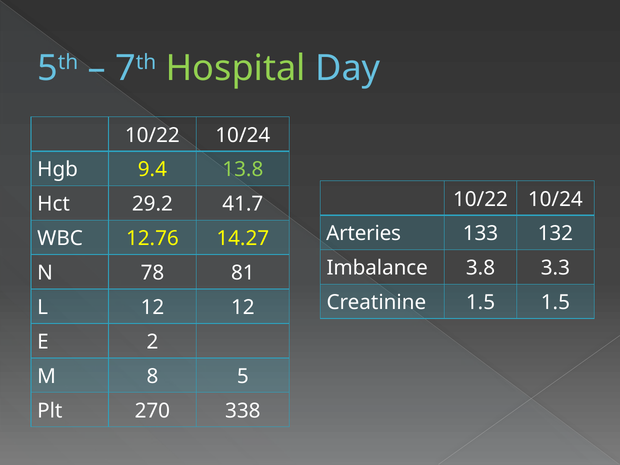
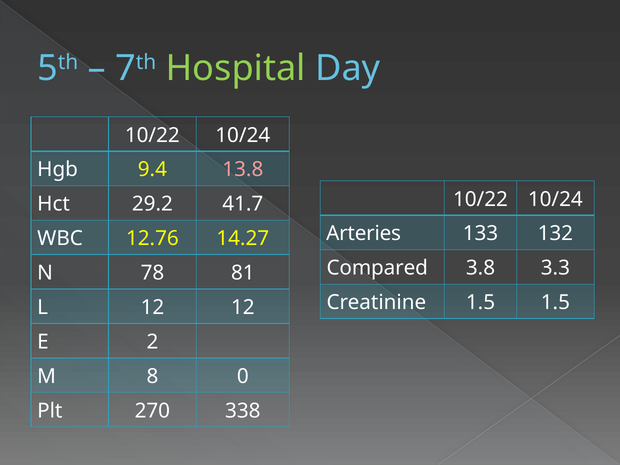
13.8 colour: light green -> pink
Imbalance: Imbalance -> Compared
5: 5 -> 0
